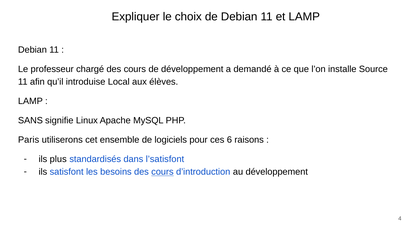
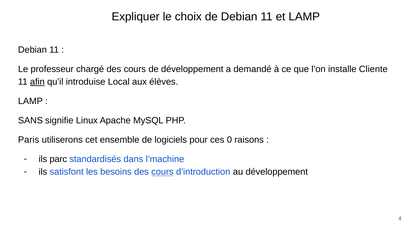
Source: Source -> Cliente
afin underline: none -> present
6: 6 -> 0
plus: plus -> parc
l’satisfont: l’satisfont -> l’machine
